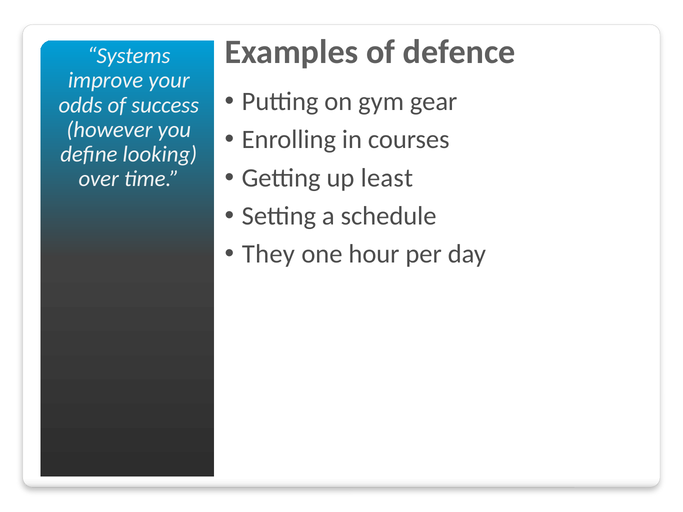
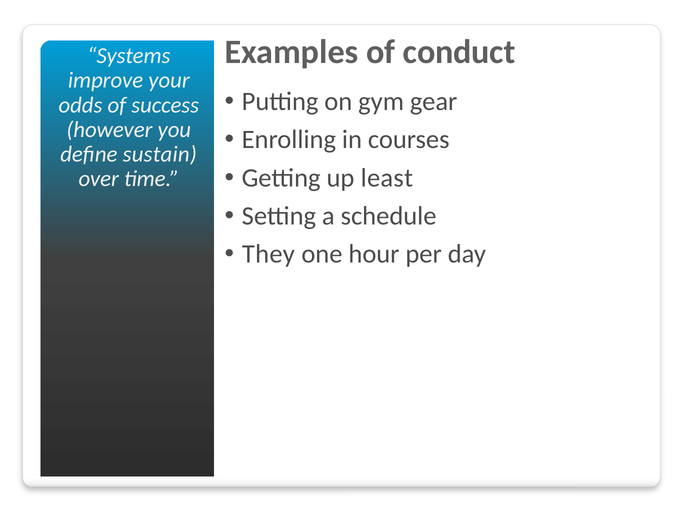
defence: defence -> conduct
looking: looking -> sustain
